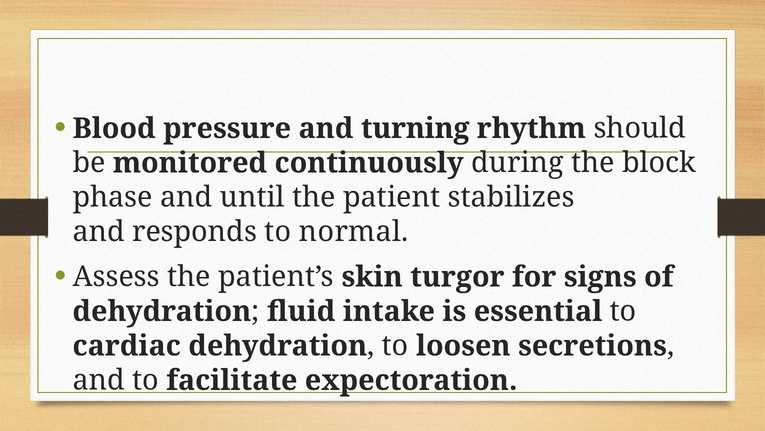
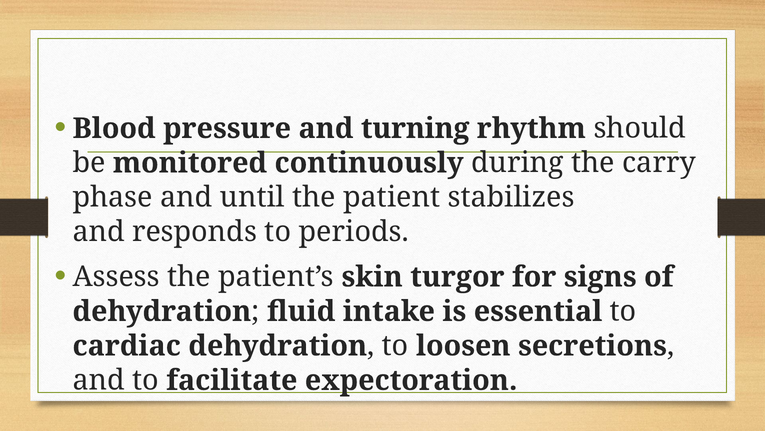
block: block -> carry
normal: normal -> periods
